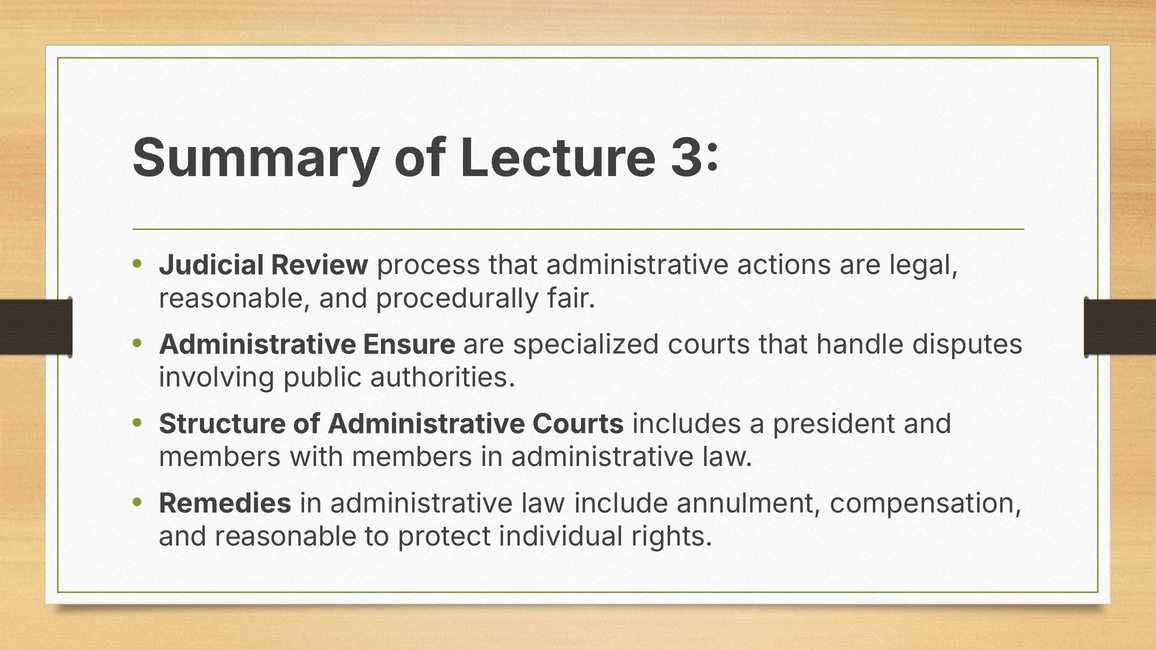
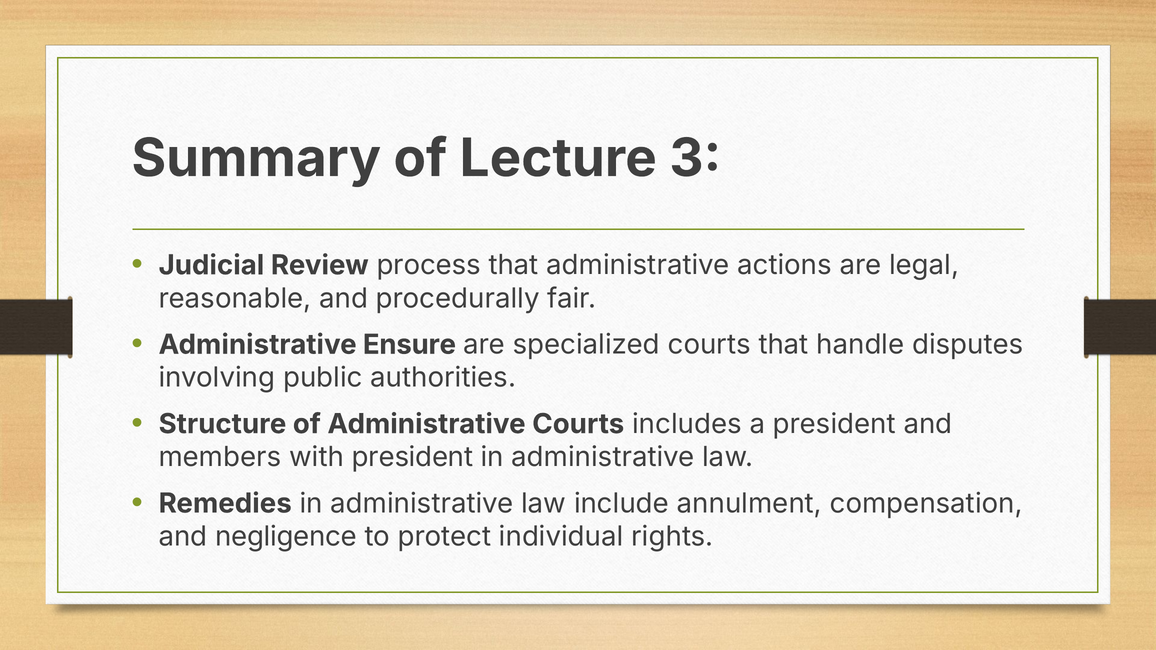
with members: members -> president
and reasonable: reasonable -> negligence
